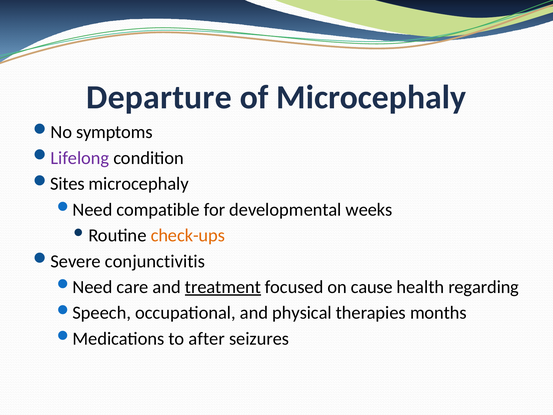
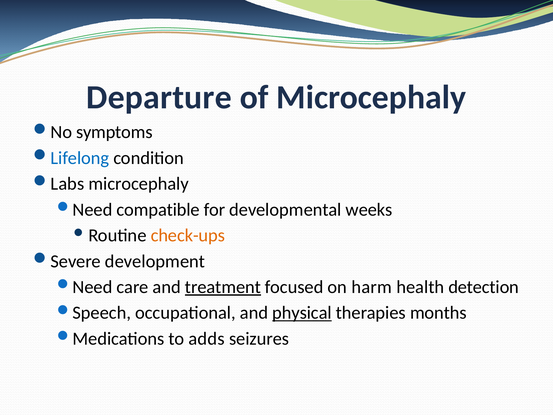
Lifelong colour: purple -> blue
Sites: Sites -> Labs
conjunctivitis: conjunctivitis -> development
cause: cause -> harm
regarding: regarding -> detection
physical underline: none -> present
after: after -> adds
